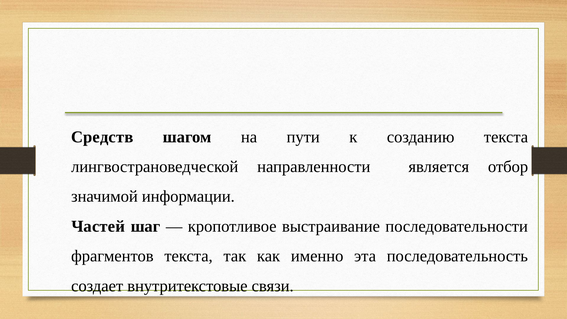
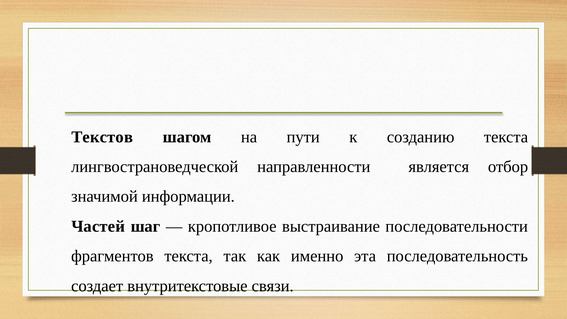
Средств: Средств -> Текстов
